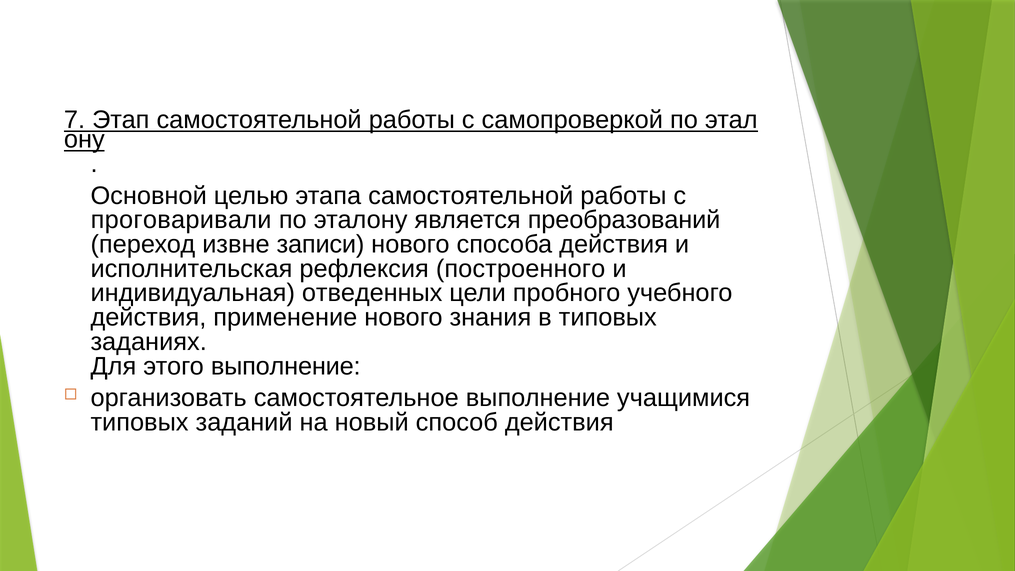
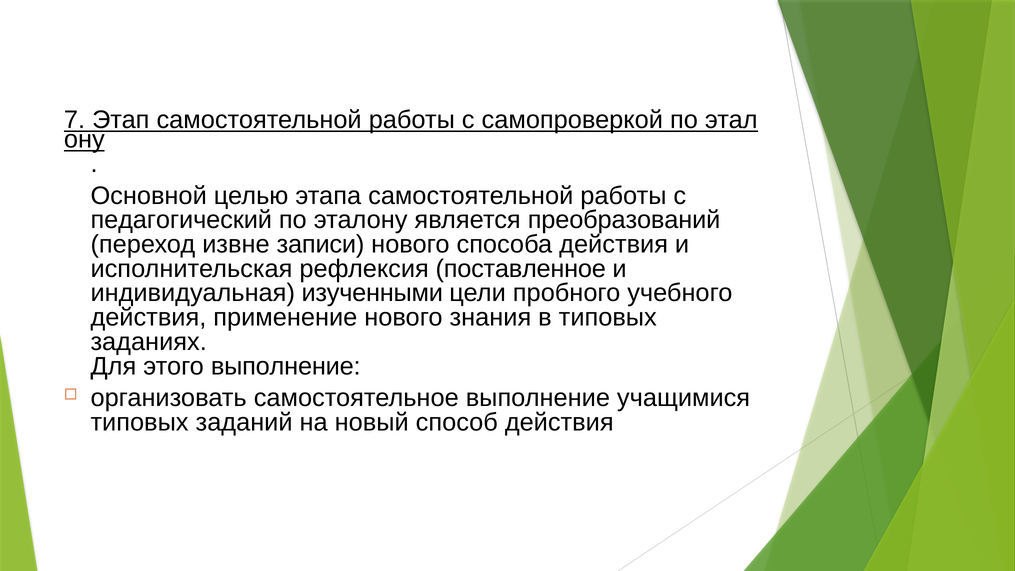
проговаривали: проговаривали -> педагогический
построенного: построенного -> поставленное
отведенных: отведенных -> изученными
